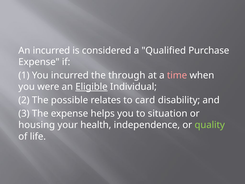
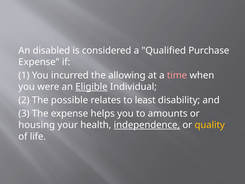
An incurred: incurred -> disabled
through: through -> allowing
card: card -> least
situation: situation -> amounts
independence underline: none -> present
quality colour: light green -> yellow
